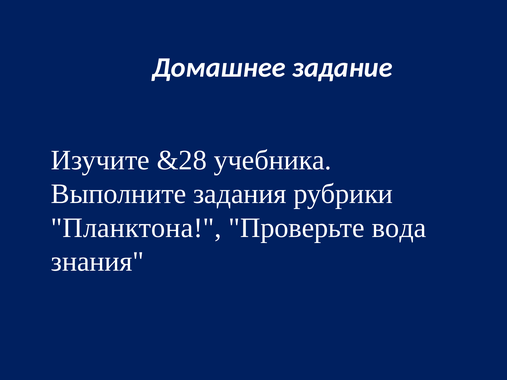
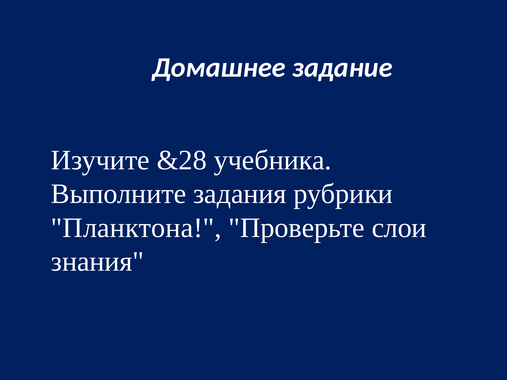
вода: вода -> слои
